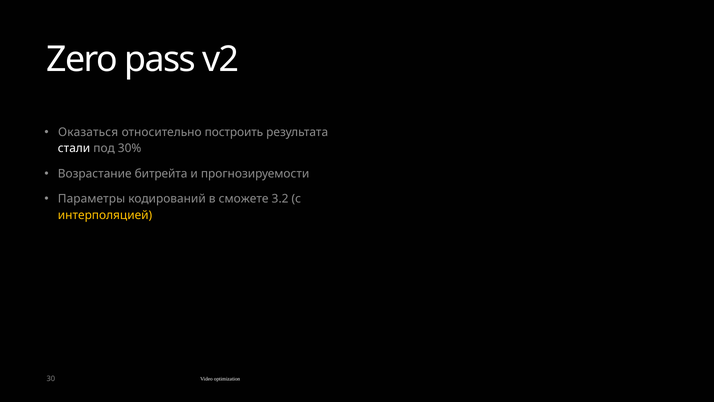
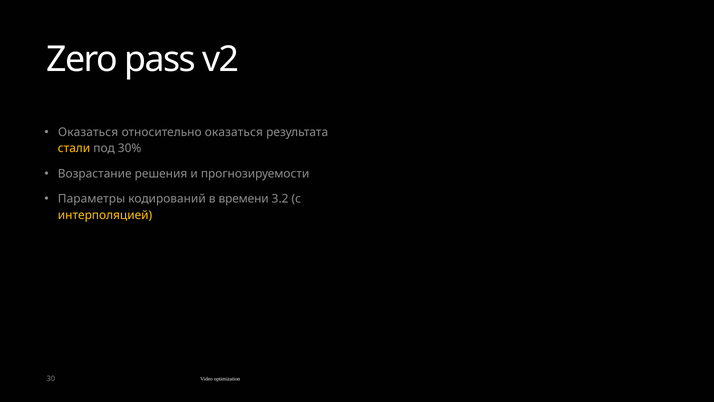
относительно построить: построить -> оказаться
стали colour: white -> yellow
битрейта: битрейта -> решения
сможете: сможете -> времени
